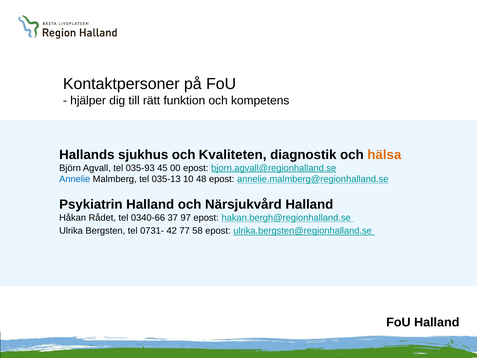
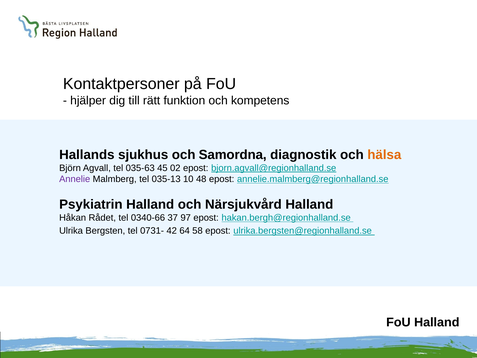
Kvaliteten: Kvaliteten -> Samordna
035-93: 035-93 -> 035-63
00: 00 -> 02
Annelie colour: blue -> purple
77: 77 -> 64
